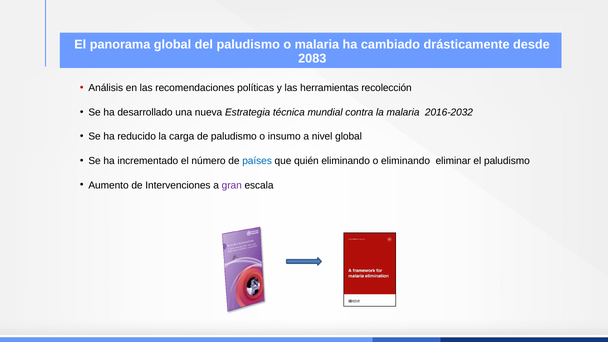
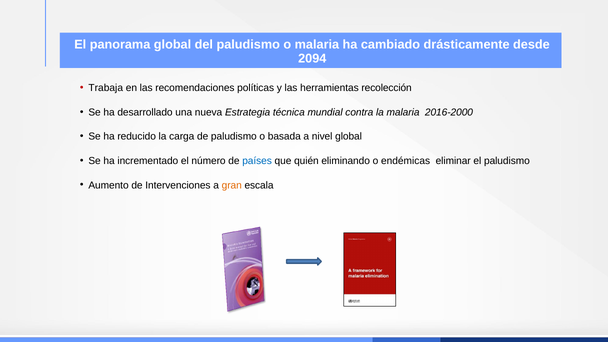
2083: 2083 -> 2094
Análisis: Análisis -> Trabaja
2016-2032: 2016-2032 -> 2016-2000
insumo: insumo -> basada
o eliminando: eliminando -> endémicas
gran colour: purple -> orange
